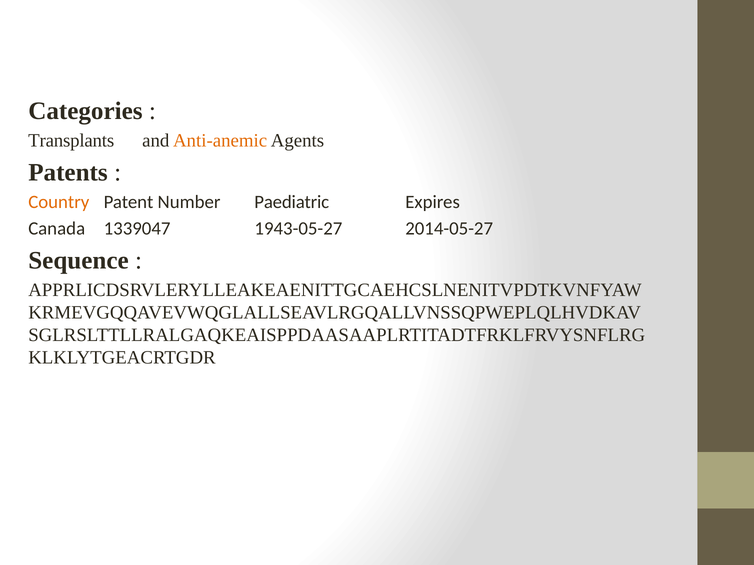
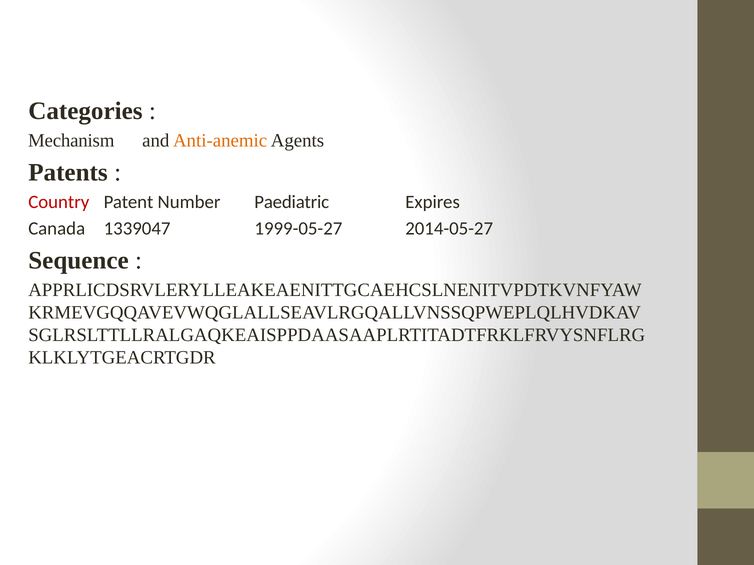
Transplants: Transplants -> Mechanism
Country colour: orange -> red
1943-05-27: 1943-05-27 -> 1999-05-27
